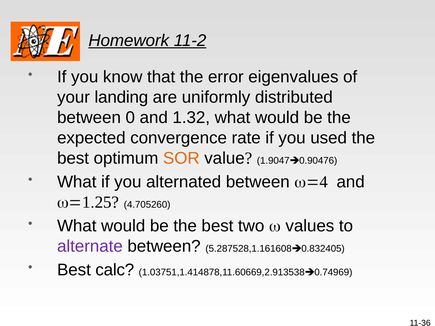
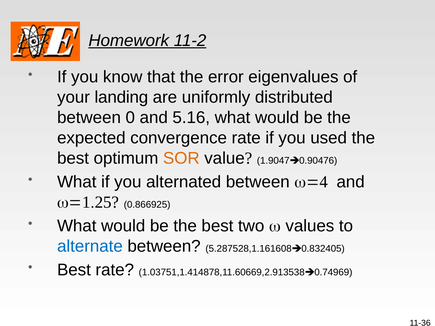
1.32: 1.32 -> 5.16
4.705260: 4.705260 -> 0.866925
alternate colour: purple -> blue
Best calc: calc -> rate
